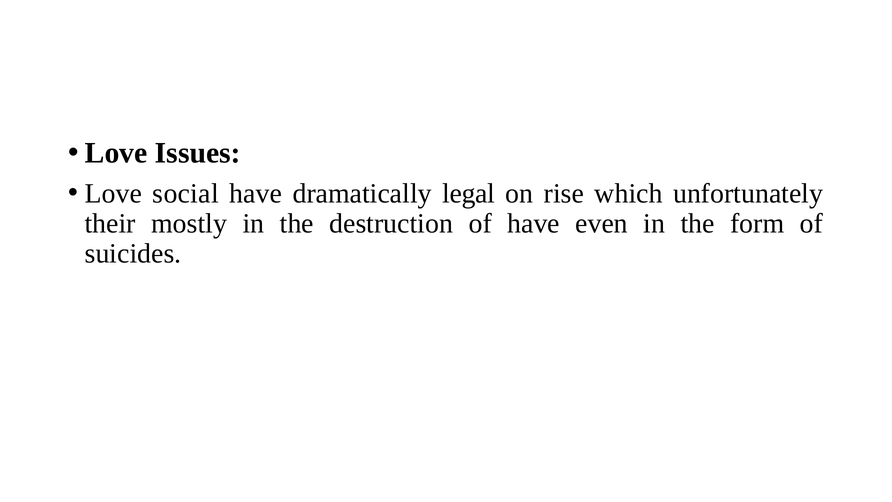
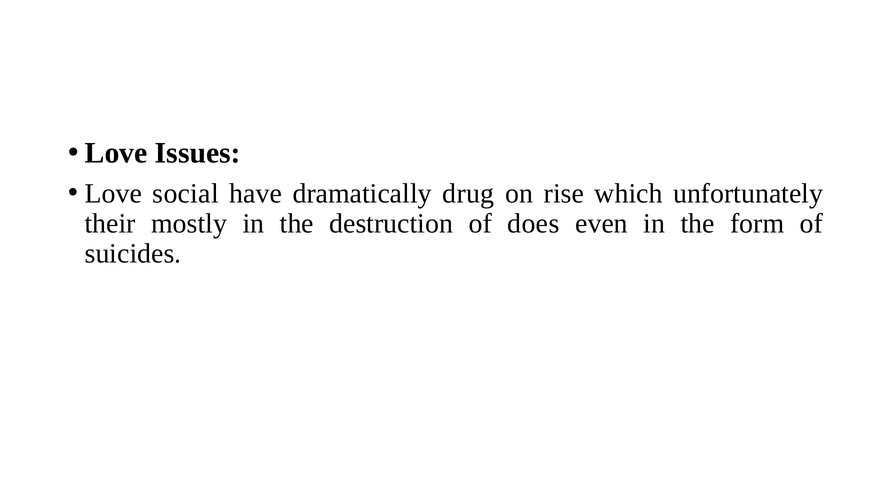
legal: legal -> drug
of have: have -> does
